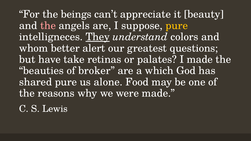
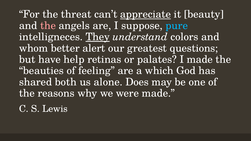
beings: beings -> threat
appreciate underline: none -> present
pure at (177, 26) colour: yellow -> light blue
take: take -> help
broker: broker -> feeling
shared pure: pure -> both
Food: Food -> Does
